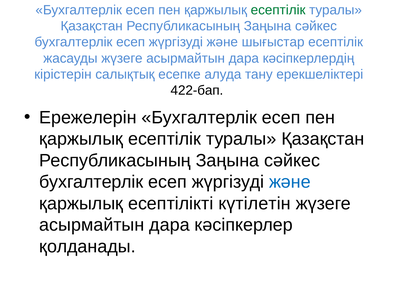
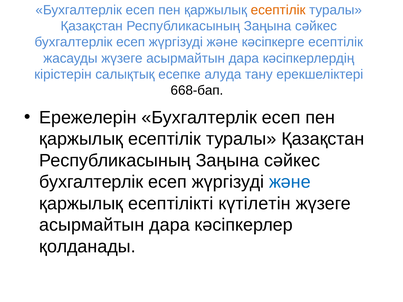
есептілік at (278, 10) colour: green -> orange
шығыстар: шығыстар -> кәсіпкерге
422-бап: 422-бап -> 668-бап
